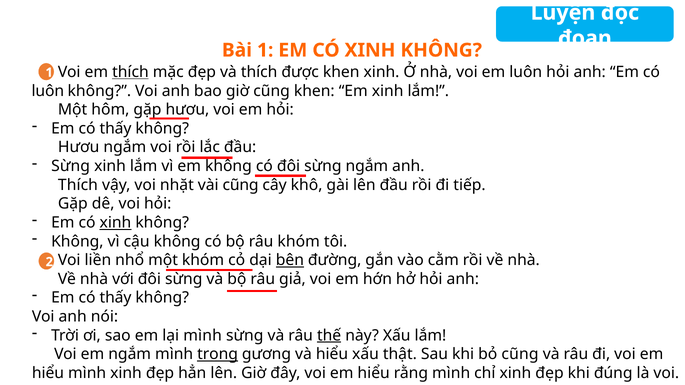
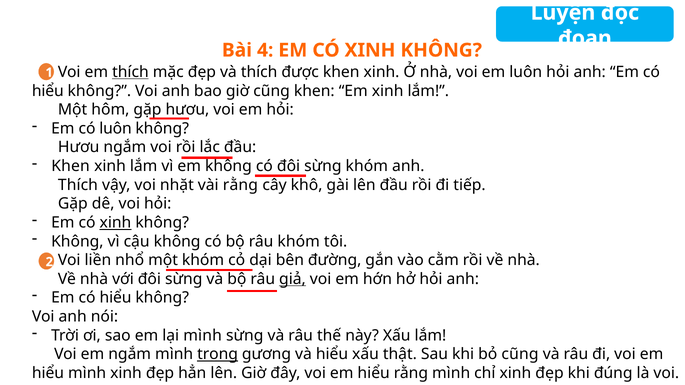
Bài 1: 1 -> 4
luôn at (48, 91): luôn -> hiểu
thấy at (116, 129): thấy -> luôn
Sừng at (71, 166): Sừng -> Khen
sừng ngắm: ngắm -> khóm
vài cũng: cũng -> rằng
bên underline: present -> none
giả underline: none -> present
thấy at (116, 298): thấy -> hiểu
thế underline: present -> none
